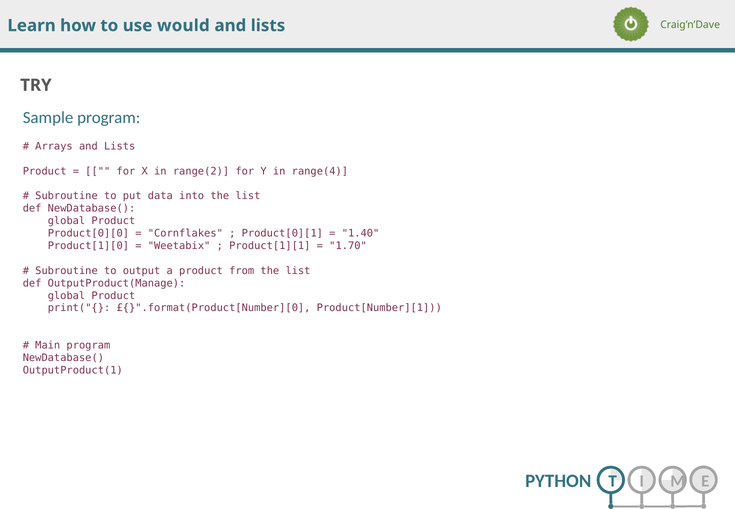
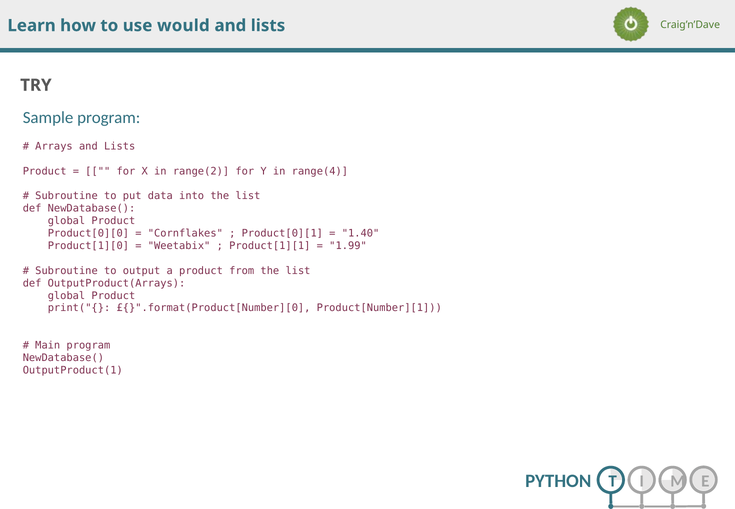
1.70: 1.70 -> 1.99
OutputProduct(Manage: OutputProduct(Manage -> OutputProduct(Arrays
